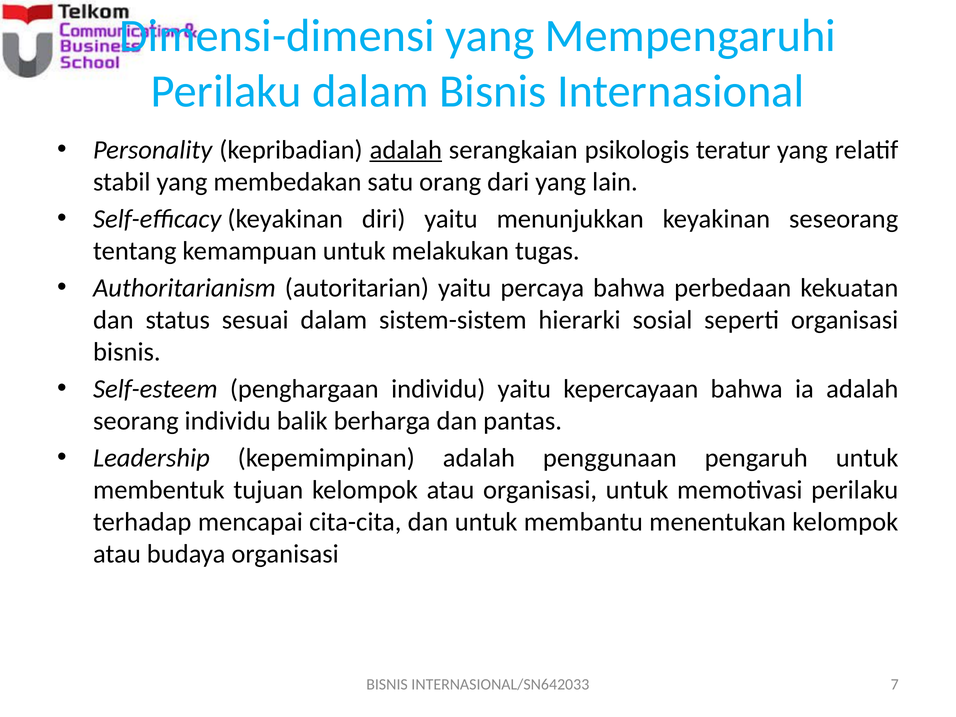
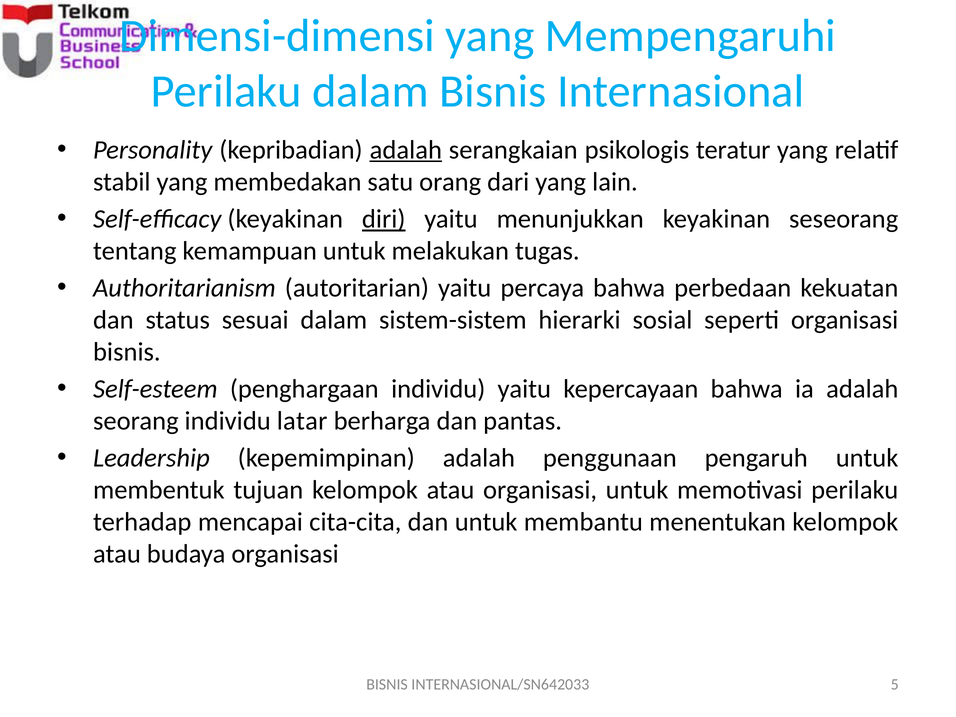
diri underline: none -> present
balik: balik -> latar
7: 7 -> 5
